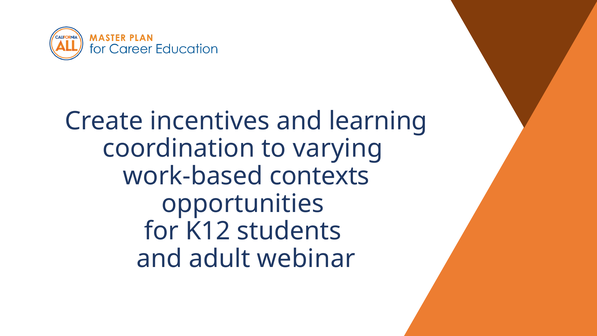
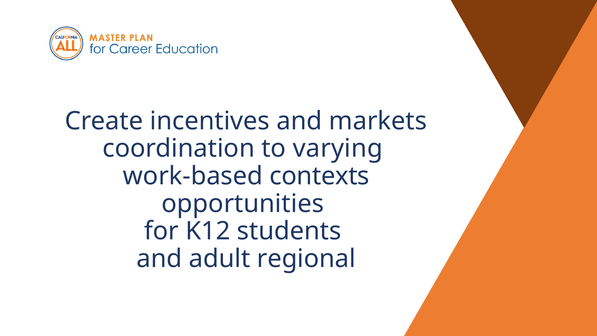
learning: learning -> markets
webinar: webinar -> regional
